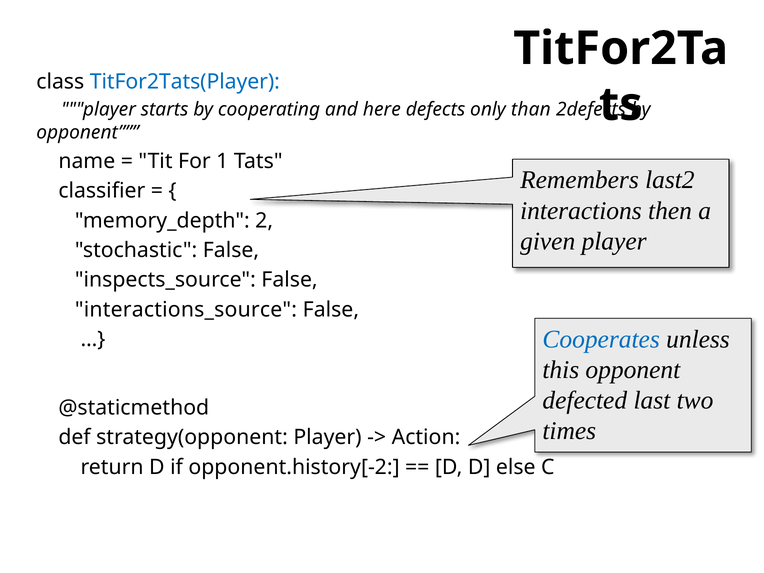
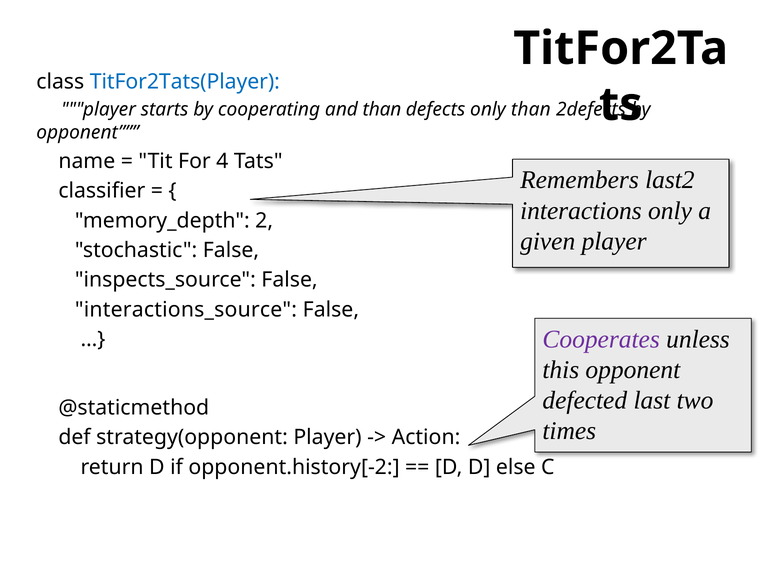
and here: here -> than
1: 1 -> 4
interactions then: then -> only
Cooperates colour: blue -> purple
